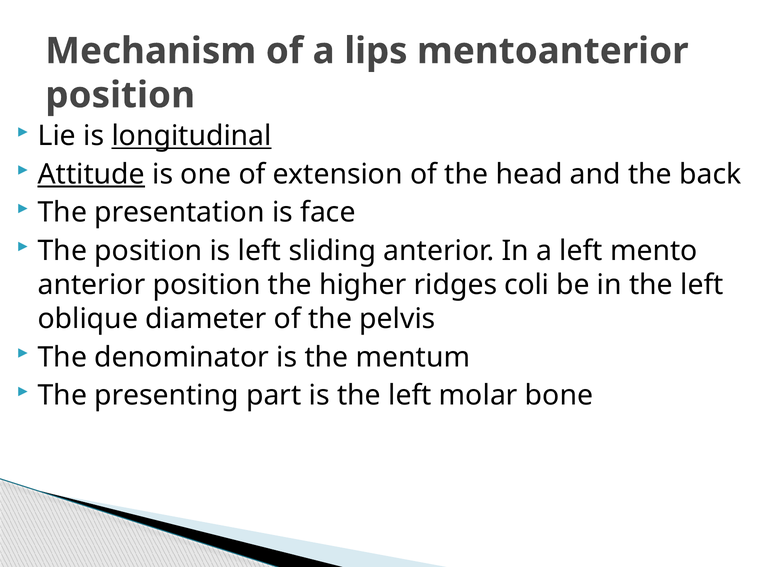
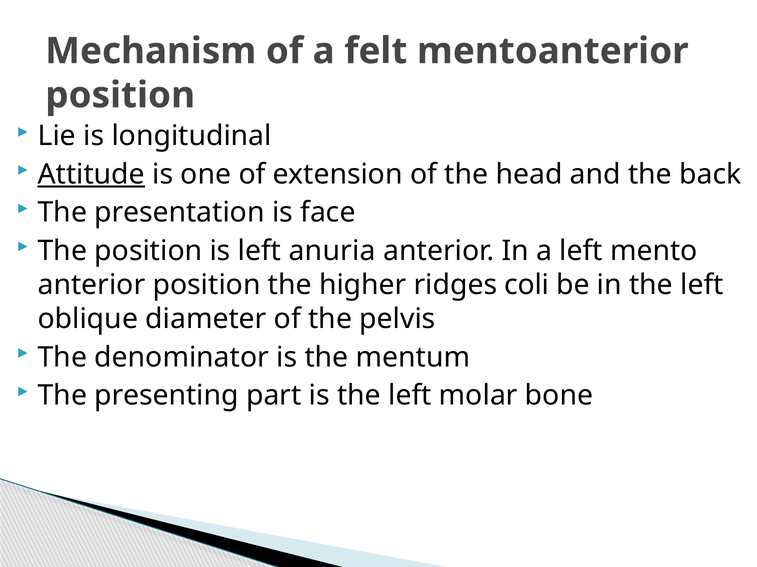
lips: lips -> felt
longitudinal underline: present -> none
sliding: sliding -> anuria
